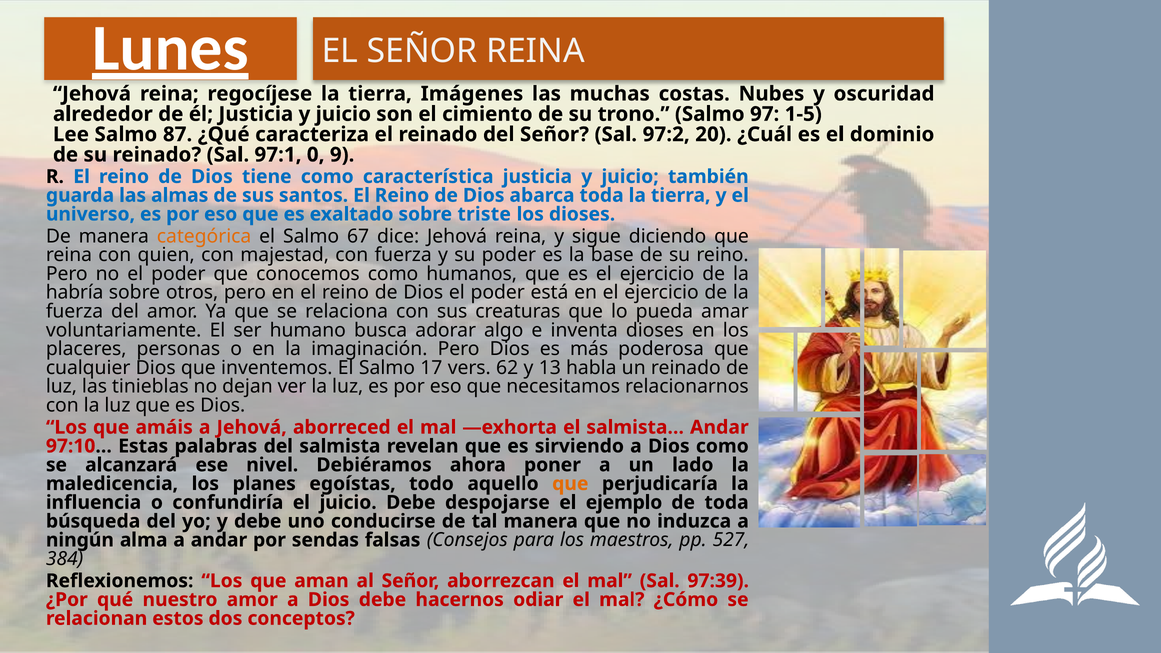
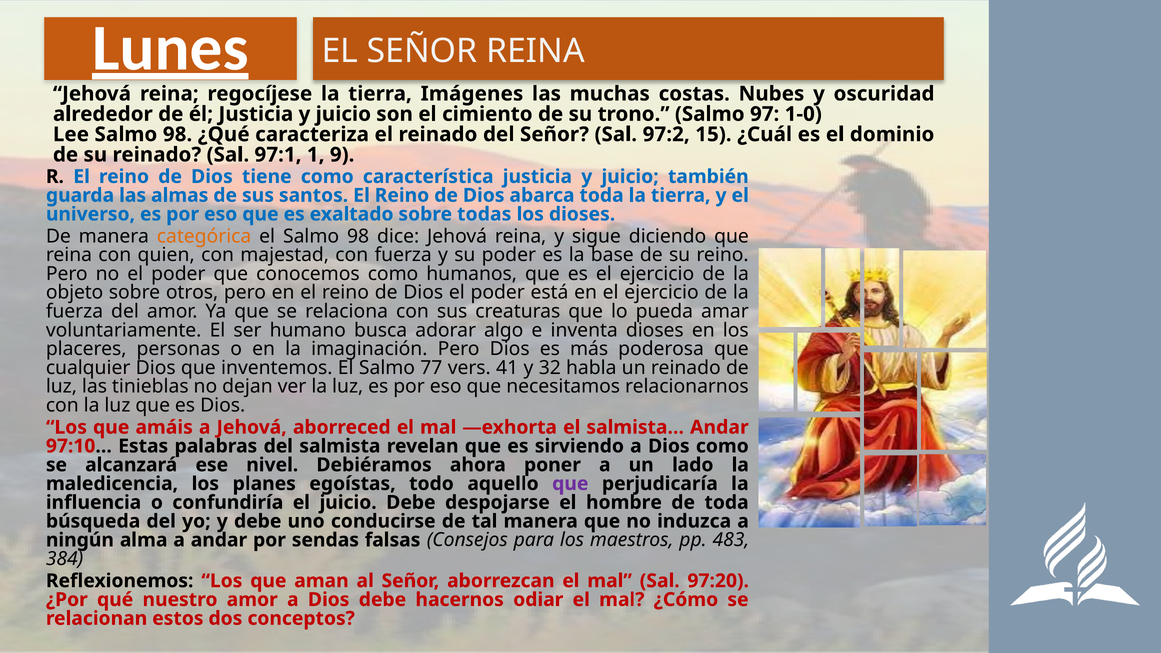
1-5: 1-5 -> 1-0
Lee Salmo 87: 87 -> 98
20: 20 -> 15
0: 0 -> 1
triste: triste -> todas
el Salmo 67: 67 -> 98
habría: habría -> objeto
17: 17 -> 77
62: 62 -> 41
13: 13 -> 32
que at (570, 484) colour: orange -> purple
ejemplo: ejemplo -> hombre
527: 527 -> 483
97:39: 97:39 -> 97:20
